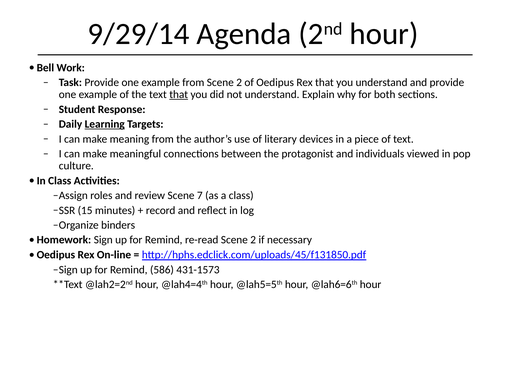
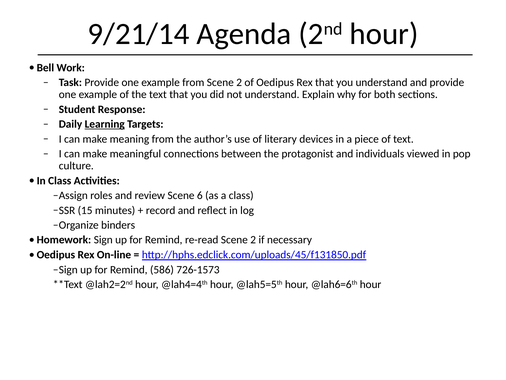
9/29/14: 9/29/14 -> 9/21/14
that at (179, 94) underline: present -> none
7: 7 -> 6
431-1573: 431-1573 -> 726-1573
